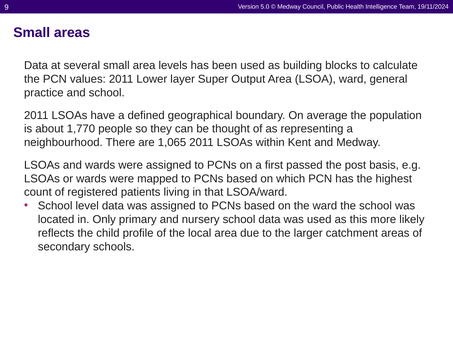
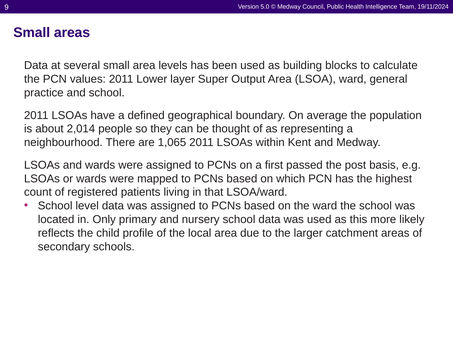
1,770: 1,770 -> 2,014
